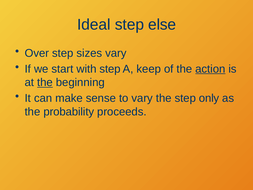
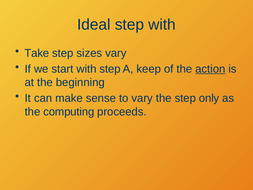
step else: else -> with
Over: Over -> Take
the at (45, 82) underline: present -> none
probability: probability -> computing
